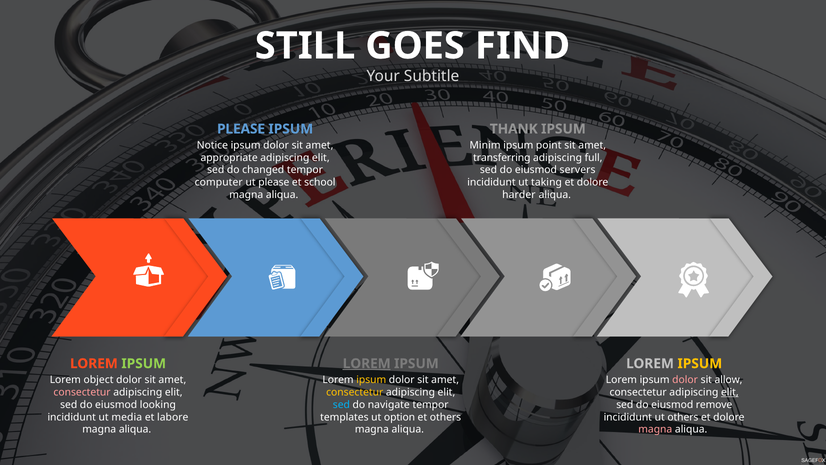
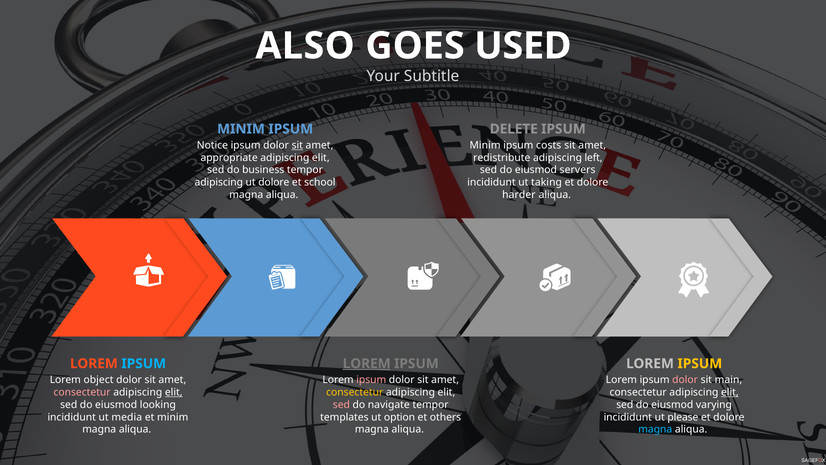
STILL: STILL -> ALSO
FIND: FIND -> USED
PLEASE at (241, 129): PLEASE -> MINIM
THANK: THANK -> DELETE
sit at (297, 145) underline: none -> present
point: point -> costs
transferring: transferring -> redistribute
full: full -> left
changed: changed -> business
computer at (219, 182): computer -> adipiscing
ut please: please -> dolore
IPSUM at (144, 363) colour: light green -> light blue
ipsum at (371, 380) colour: yellow -> pink
allow: allow -> main
elit at (174, 392) underline: none -> present
sed at (341, 404) colour: light blue -> pink
remove: remove -> varying
et labore: labore -> minim
ut others: others -> please
magna at (655, 429) colour: pink -> light blue
